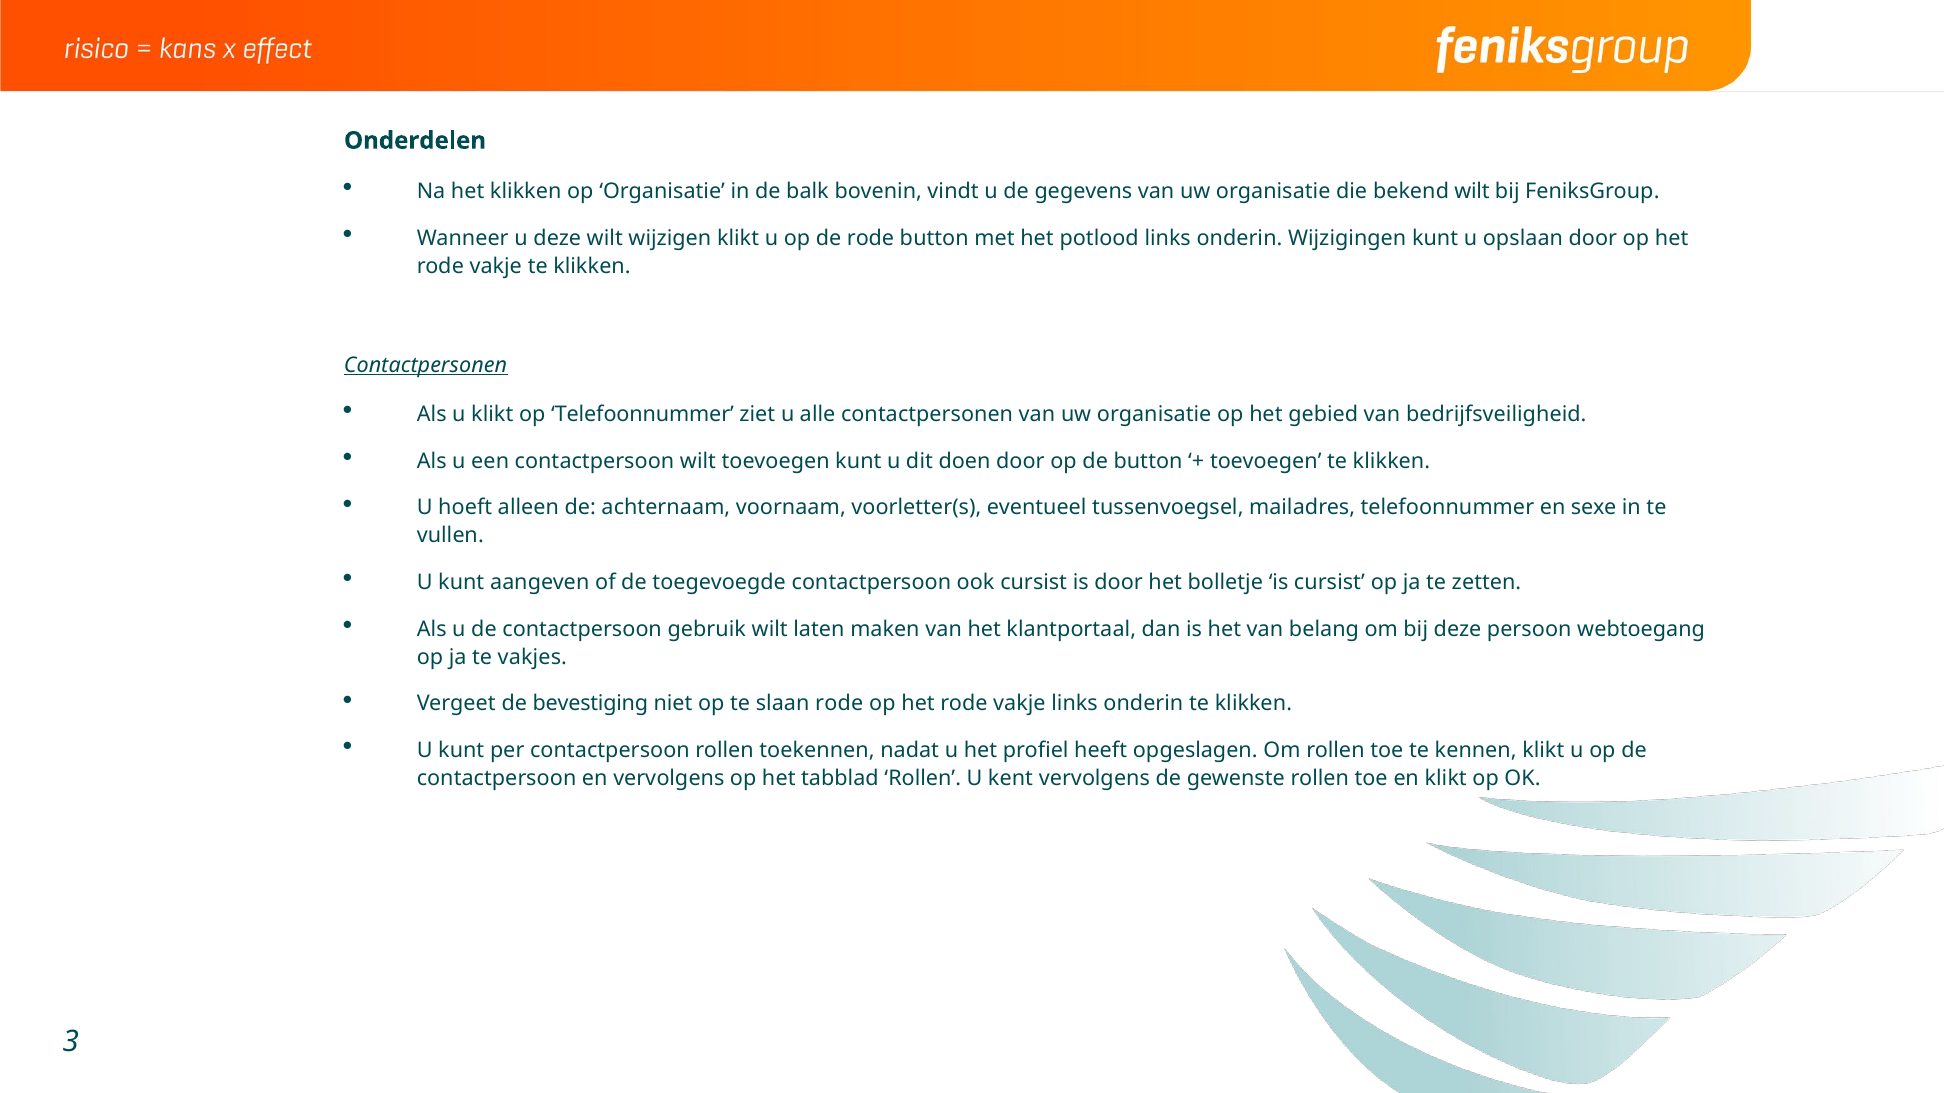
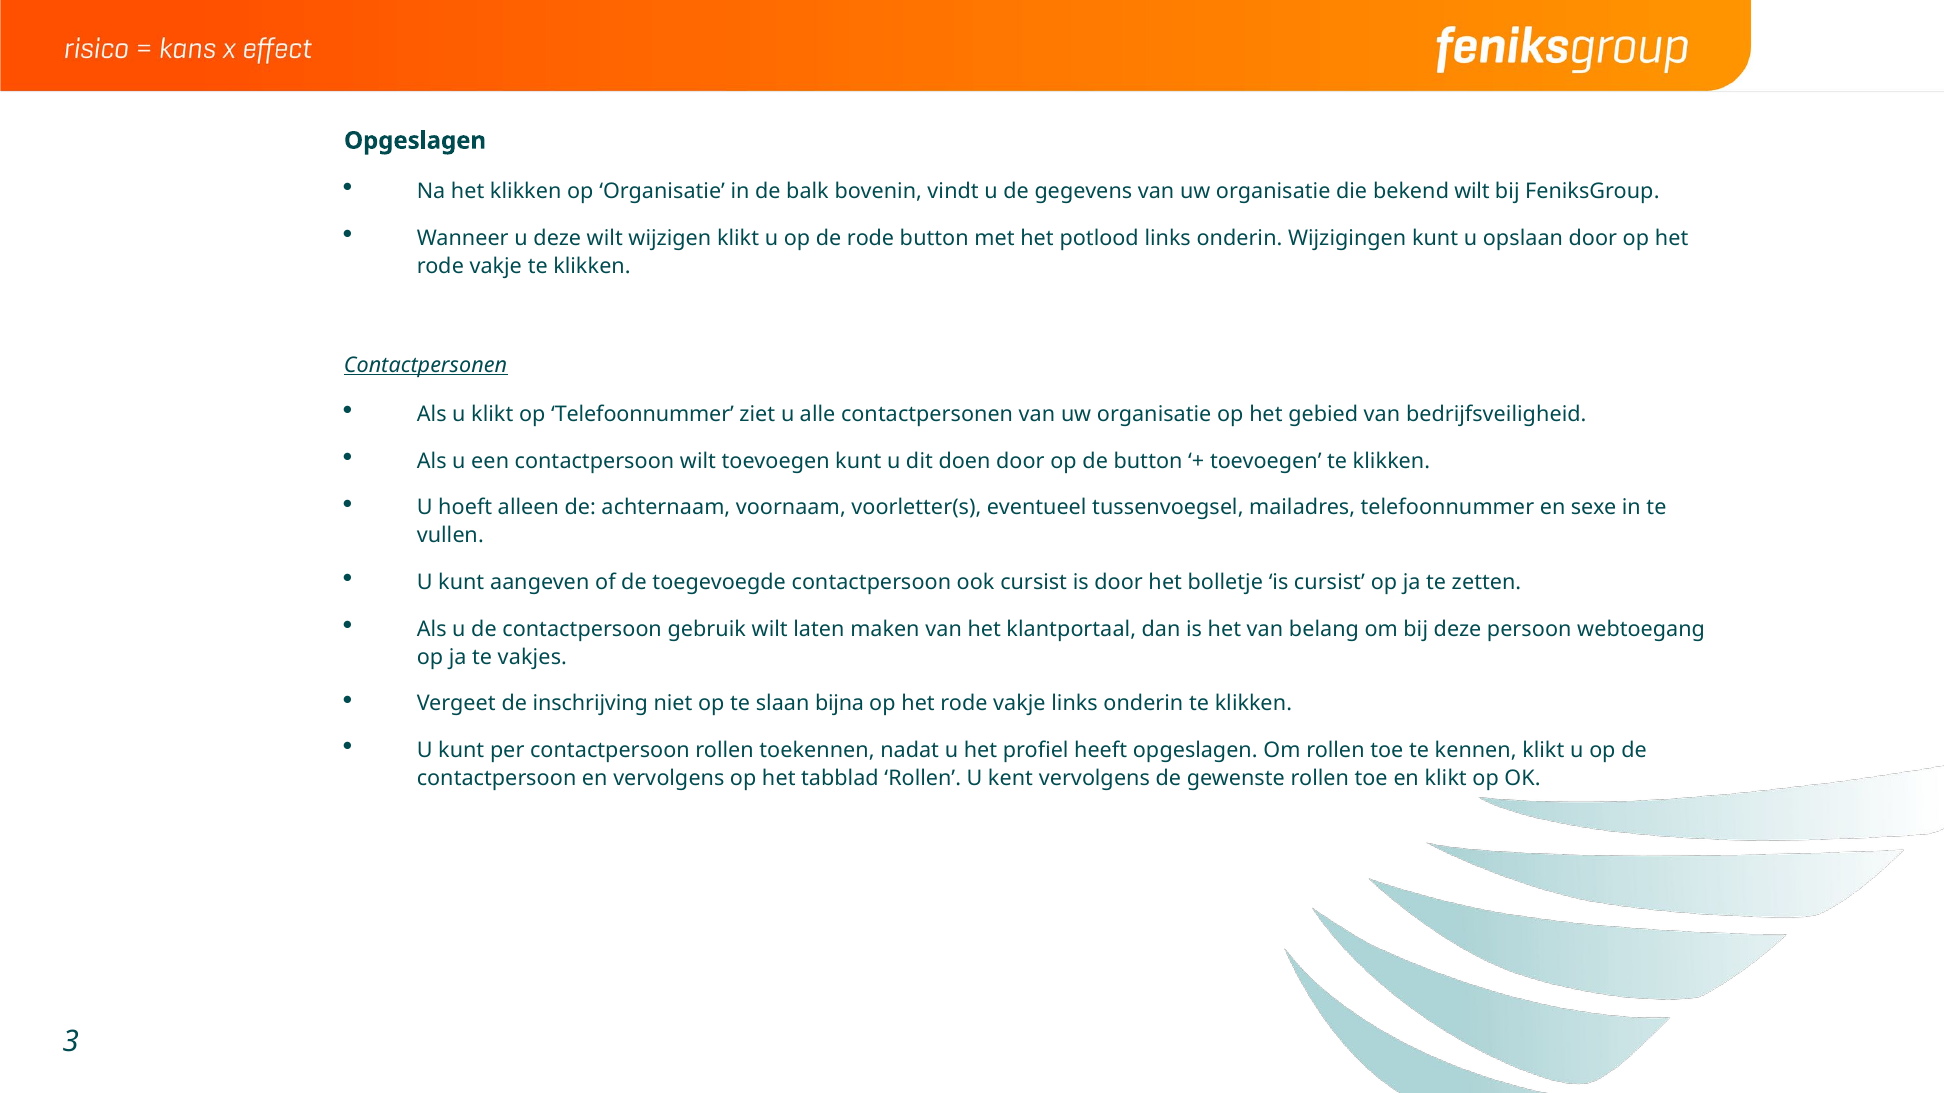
Onderdelen at (415, 141): Onderdelen -> Opgeslagen
bevestiging: bevestiging -> inschrijving
slaan rode: rode -> bijna
